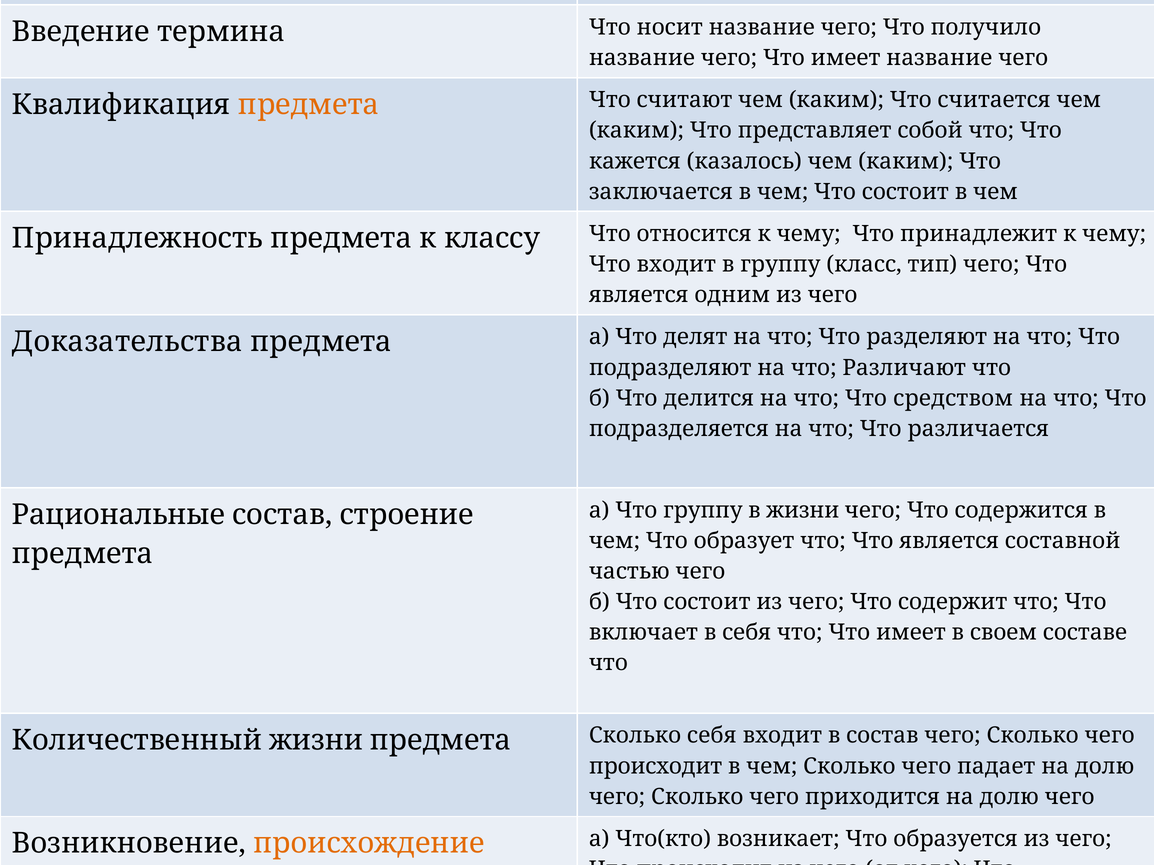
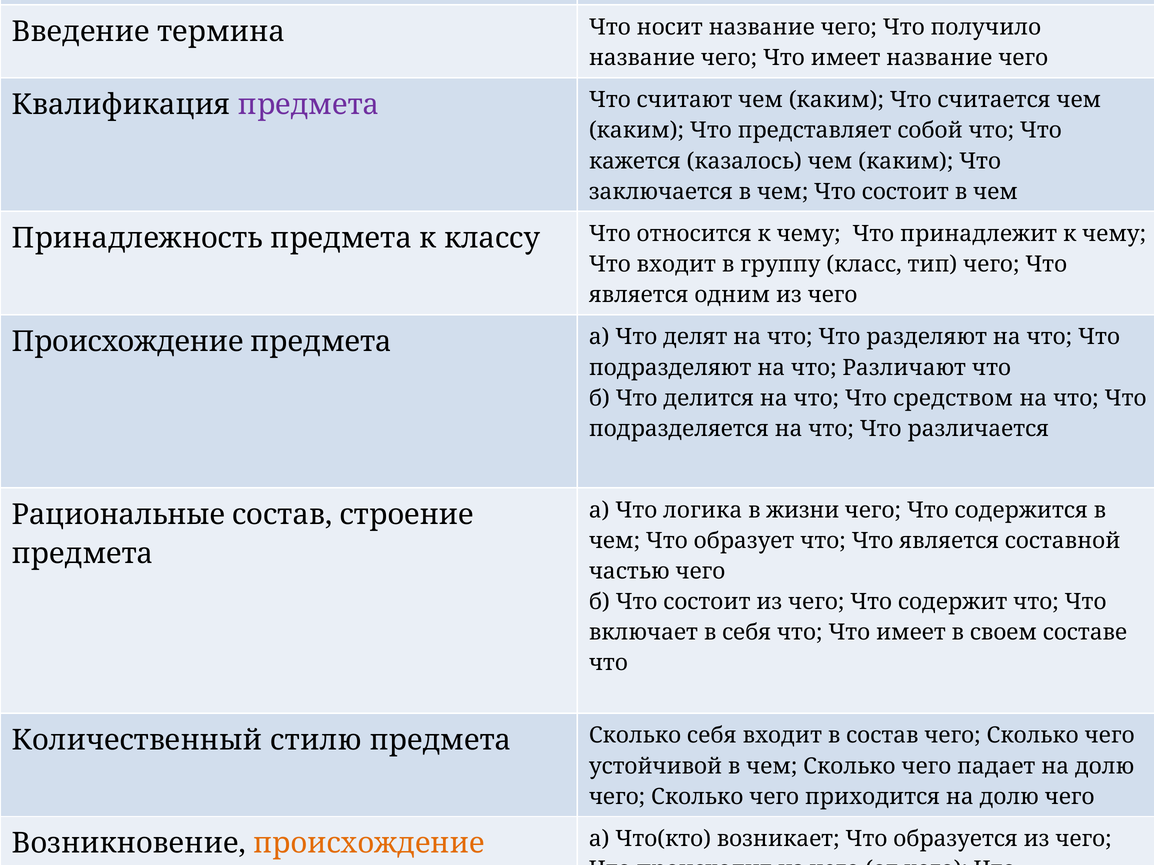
предмета at (309, 105) colour: orange -> purple
Доказательства at (127, 342): Доказательства -> Происхождение
Что группу: группу -> логика
Количественный жизни: жизни -> стилю
происходит at (656, 767): происходит -> устойчивой
